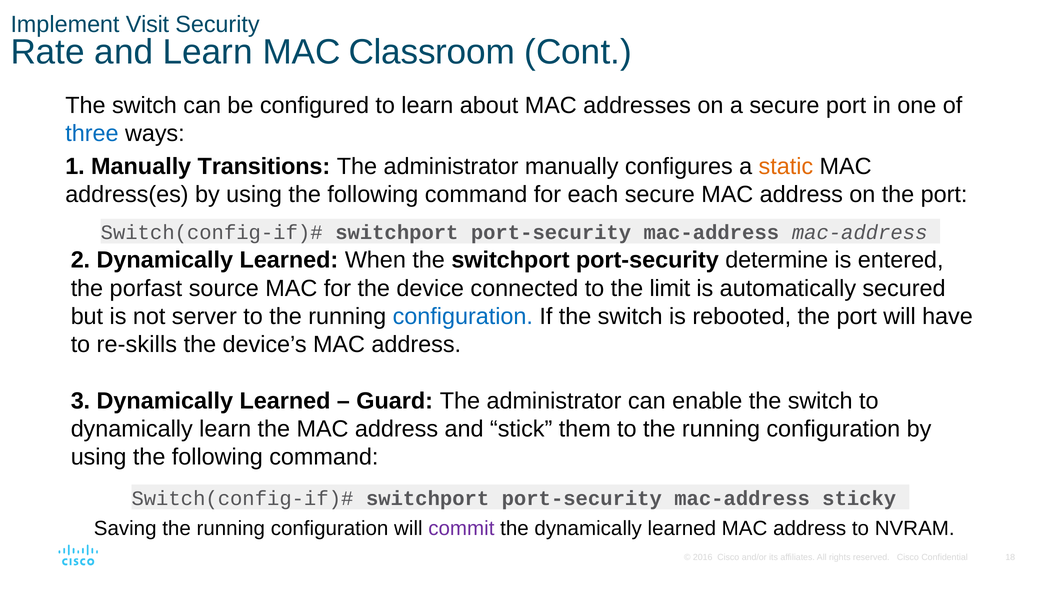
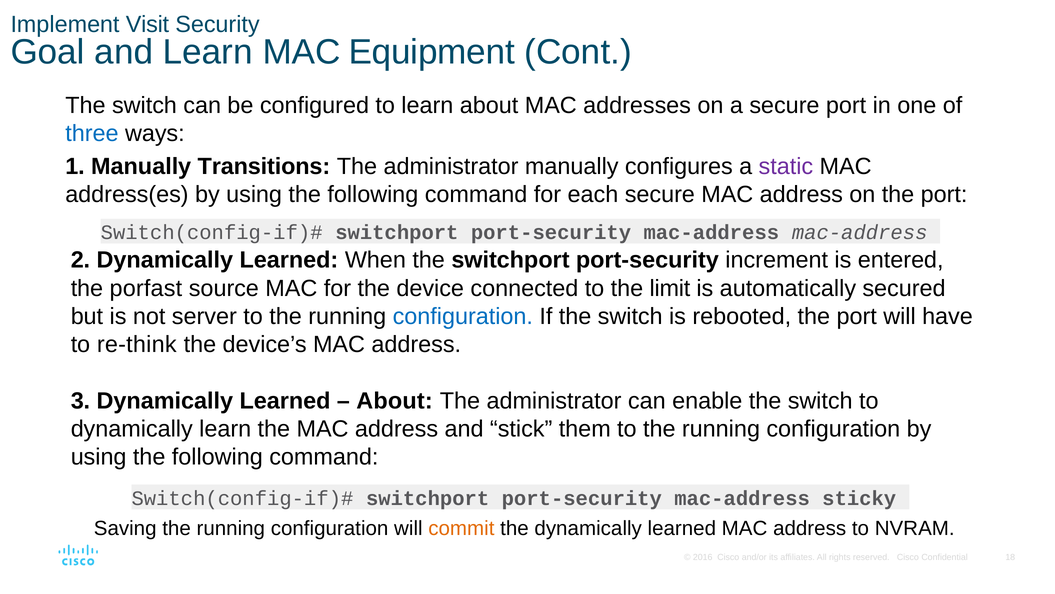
Rate: Rate -> Goal
Classroom: Classroom -> Equipment
static colour: orange -> purple
determine: determine -> increment
re-skills: re-skills -> re-think
Guard at (395, 401): Guard -> About
commit colour: purple -> orange
